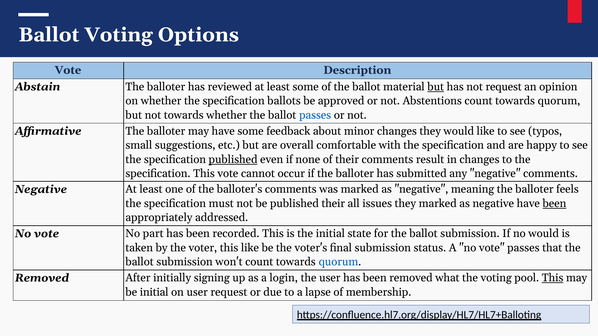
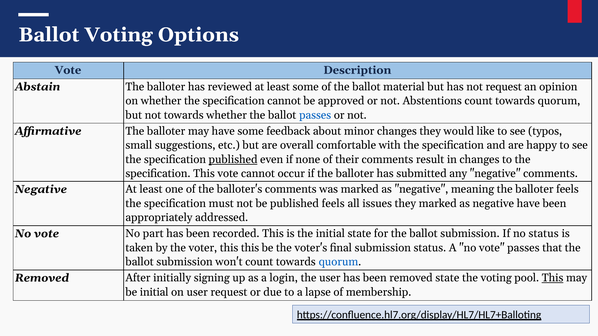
but at (436, 87) underline: present -> none
specification ballots: ballots -> cannot
published their: their -> feels
been at (554, 204) underline: present -> none
no would: would -> status
this like: like -> this
removed what: what -> state
